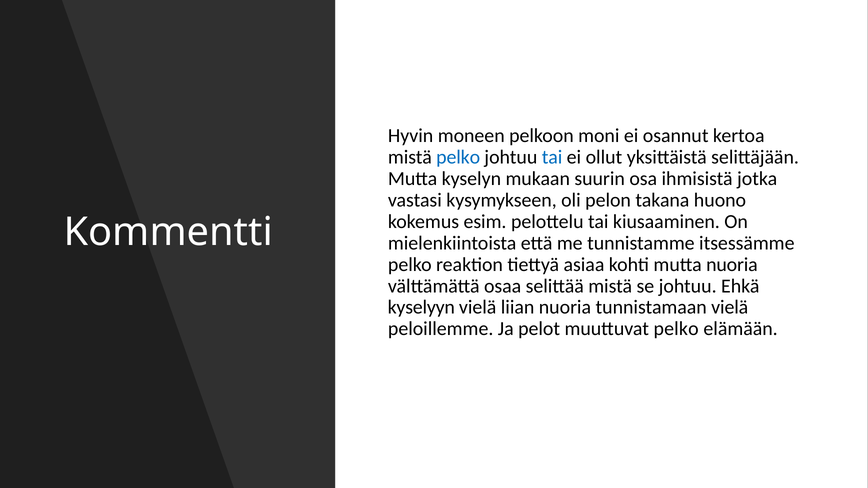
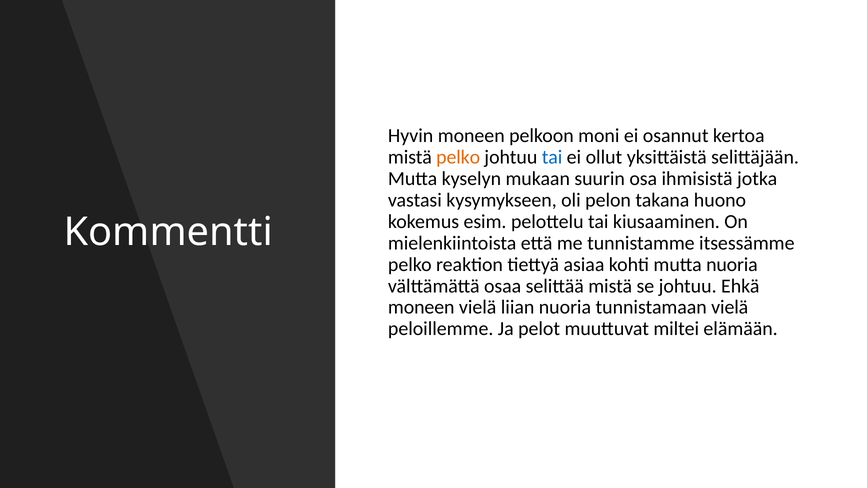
pelko at (458, 157) colour: blue -> orange
kyselyyn at (421, 308): kyselyyn -> moneen
muuttuvat pelko: pelko -> miltei
